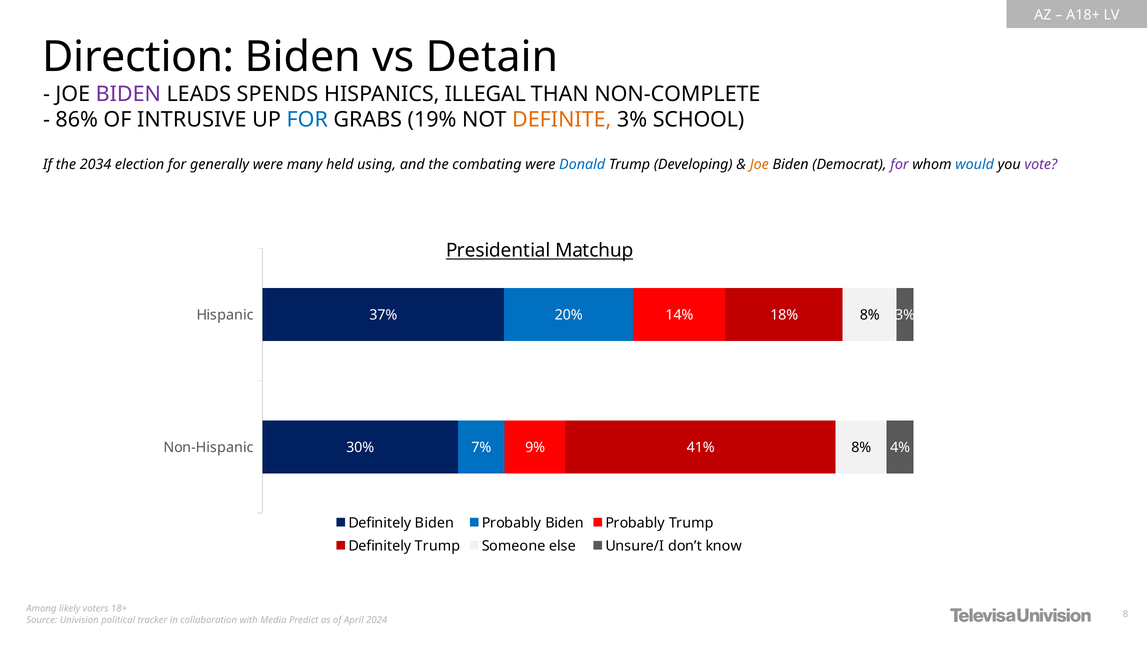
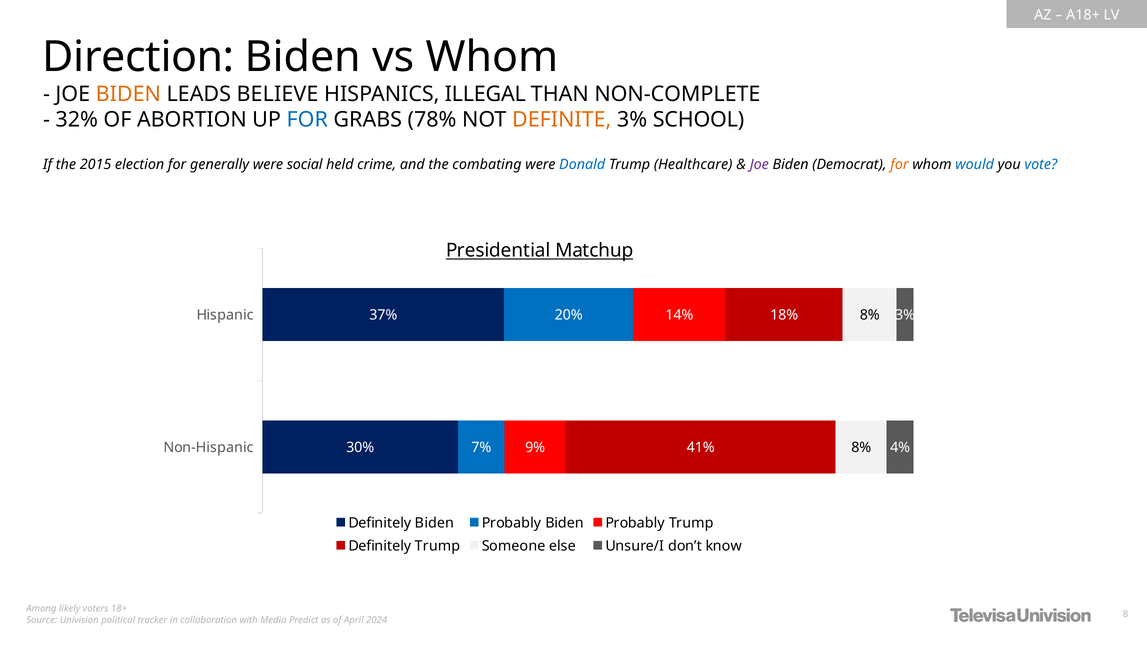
vs Detain: Detain -> Whom
BIDEN at (128, 94) colour: purple -> orange
SPENDS: SPENDS -> BELIEVE
86%: 86% -> 32%
INTRUSIVE: INTRUSIVE -> ABORTION
19%: 19% -> 78%
2034: 2034 -> 2015
many: many -> social
using: using -> crime
Developing: Developing -> Healthcare
Joe at (759, 164) colour: orange -> purple
for at (900, 164) colour: purple -> orange
vote colour: purple -> blue
